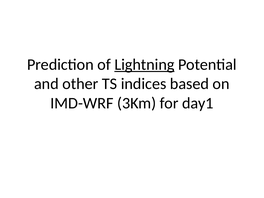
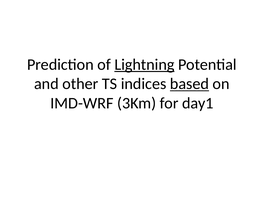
based underline: none -> present
